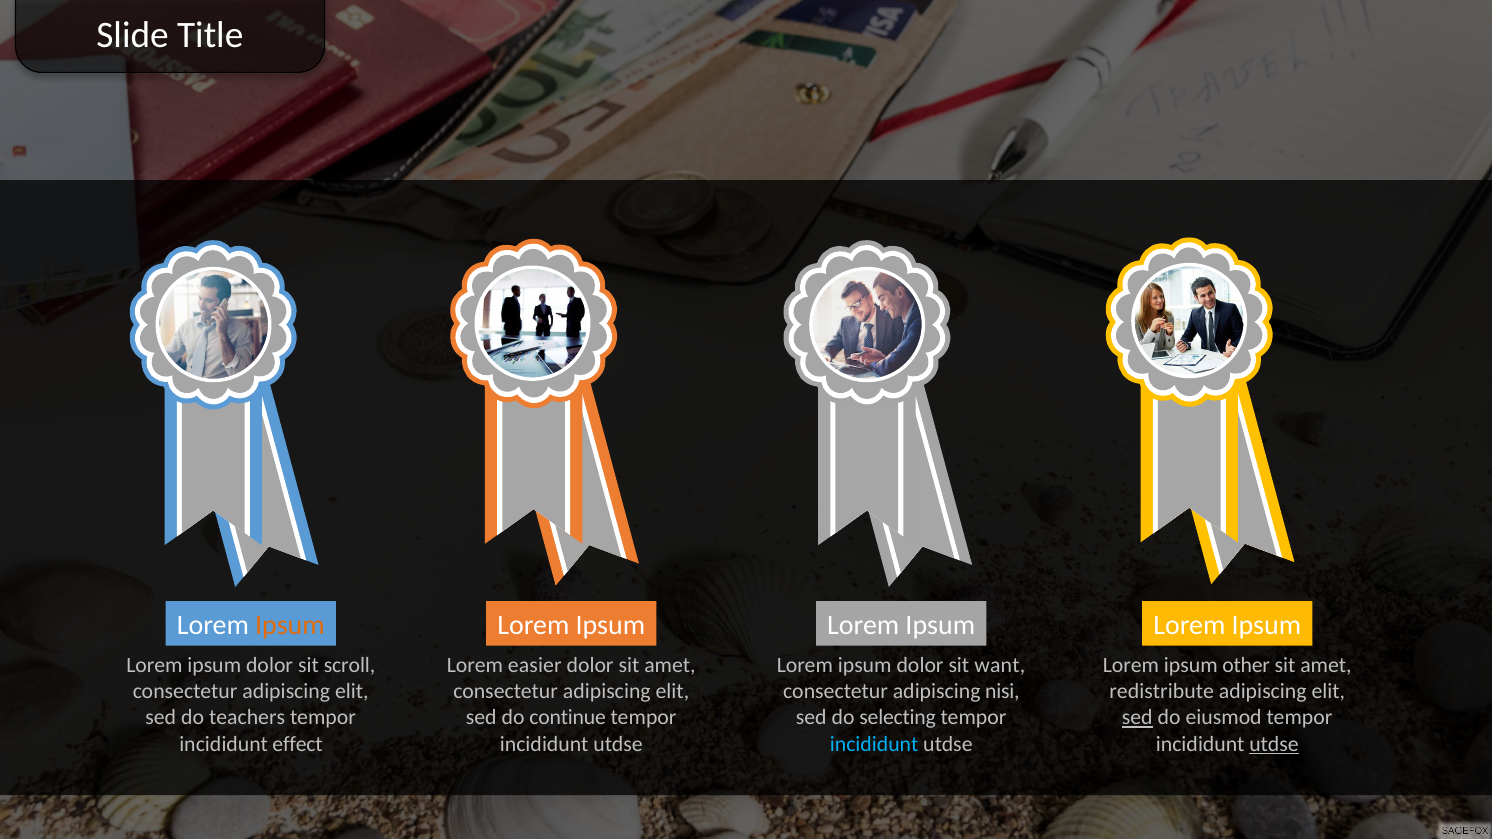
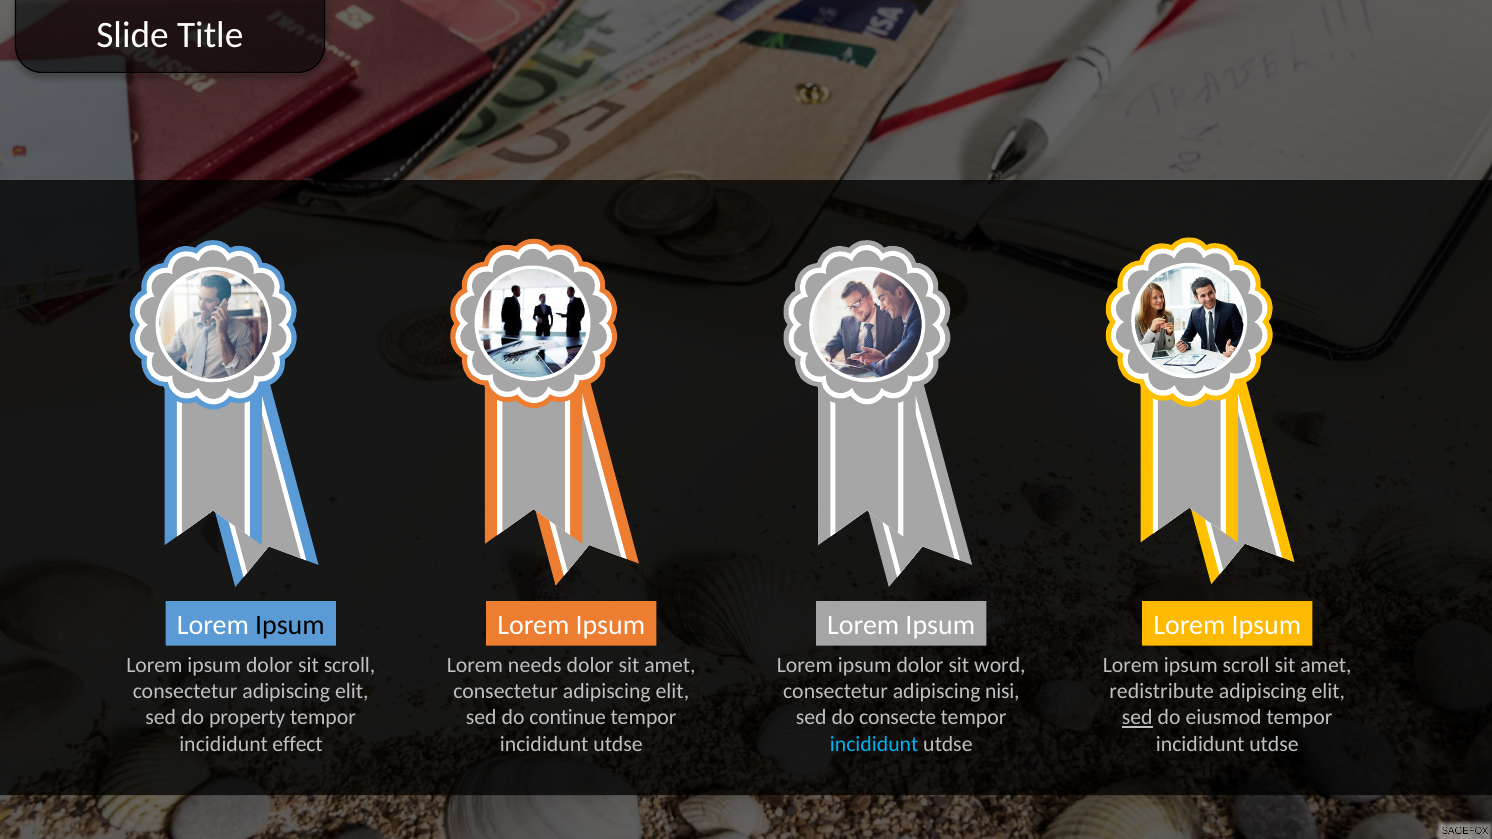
Ipsum at (290, 626) colour: orange -> black
easier: easier -> needs
want: want -> word
ipsum other: other -> scroll
teachers: teachers -> property
selecting: selecting -> consecte
utdse at (1274, 744) underline: present -> none
